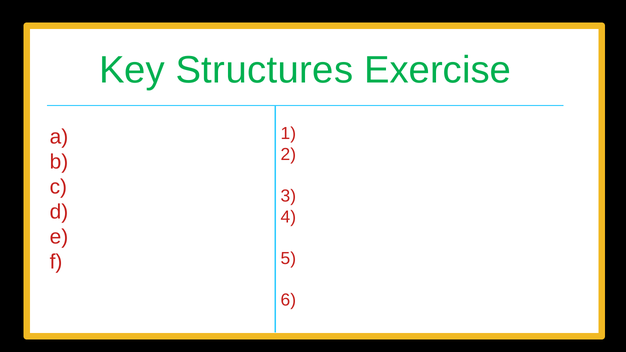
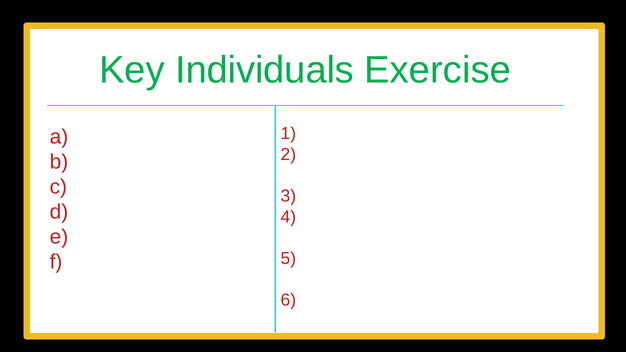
Structures: Structures -> Individuals
